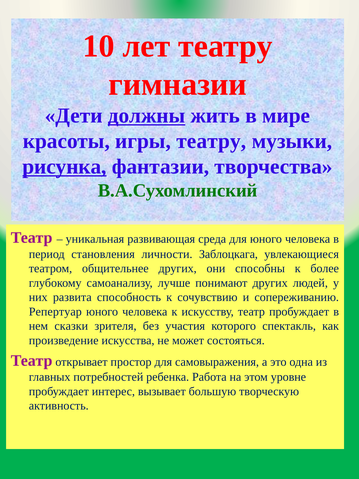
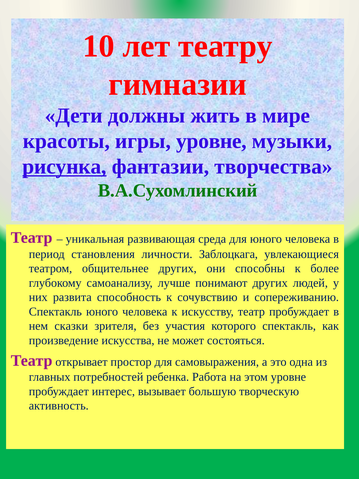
должны underline: present -> none
игры театру: театру -> уровне
Репертуар at (55, 311): Репертуар -> Спектакль
